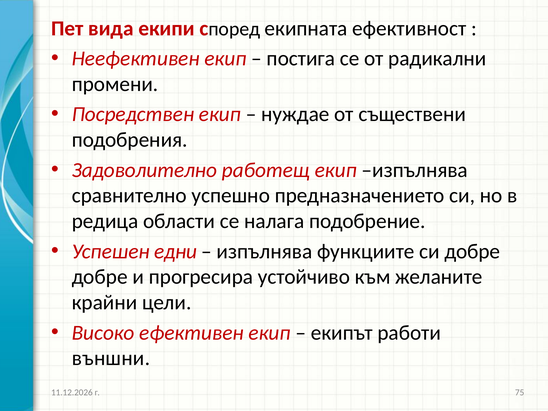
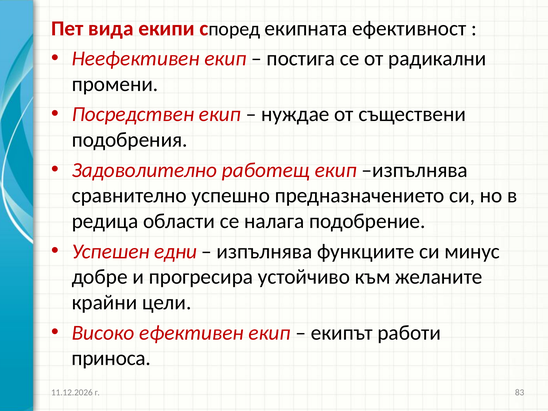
си добре: добре -> минус
външни: външни -> приноса
75: 75 -> 83
